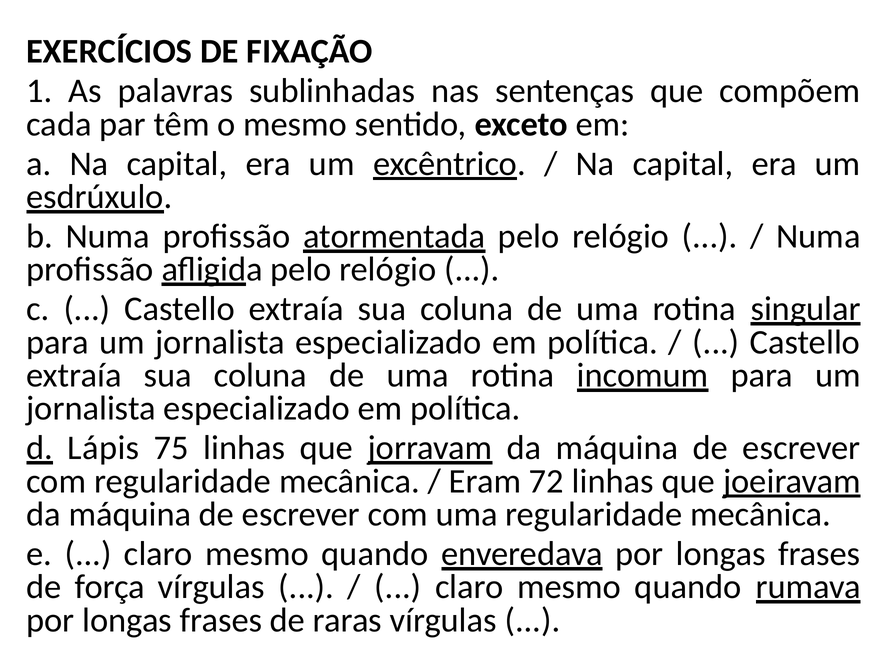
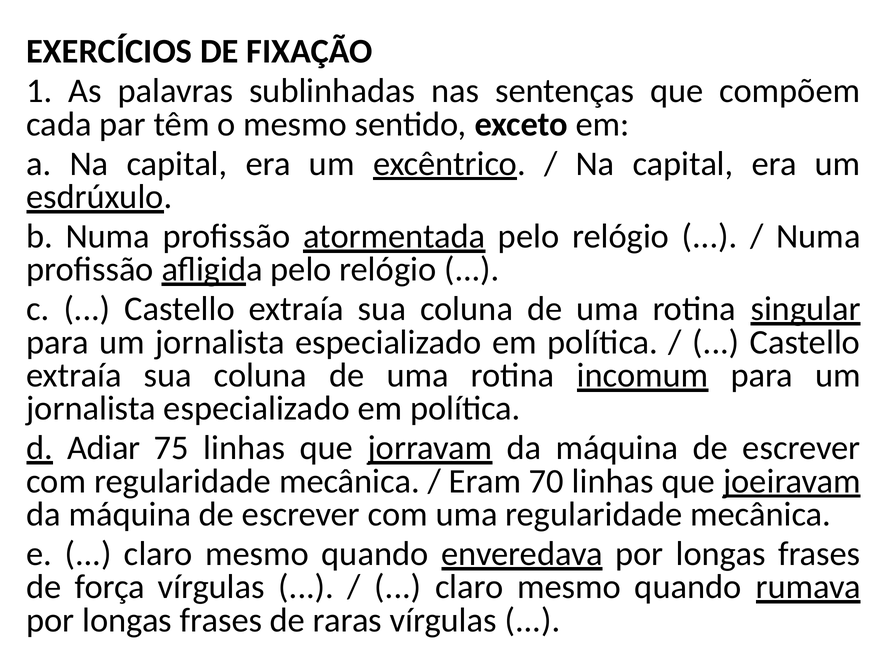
Lápis: Lápis -> Adiar
72: 72 -> 70
